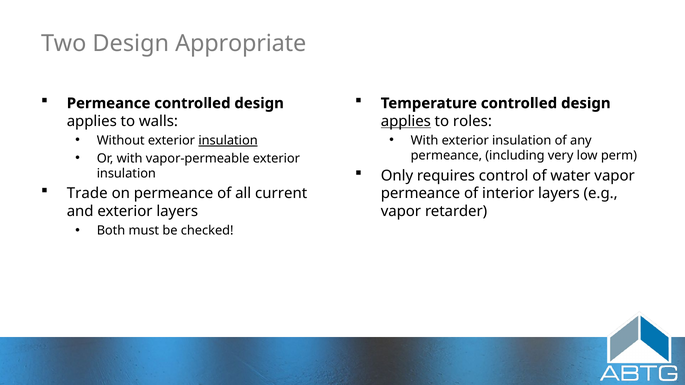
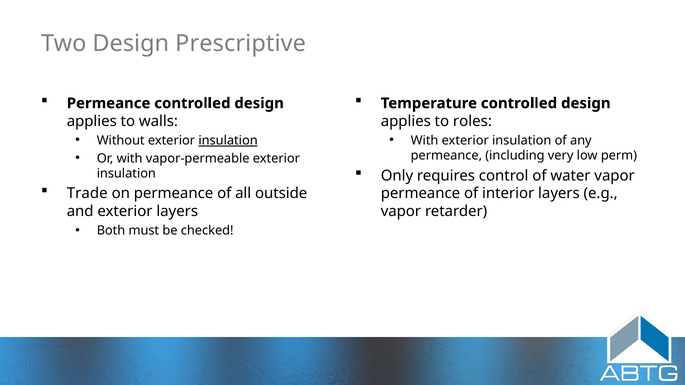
Appropriate: Appropriate -> Prescriptive
applies at (406, 121) underline: present -> none
current: current -> outside
